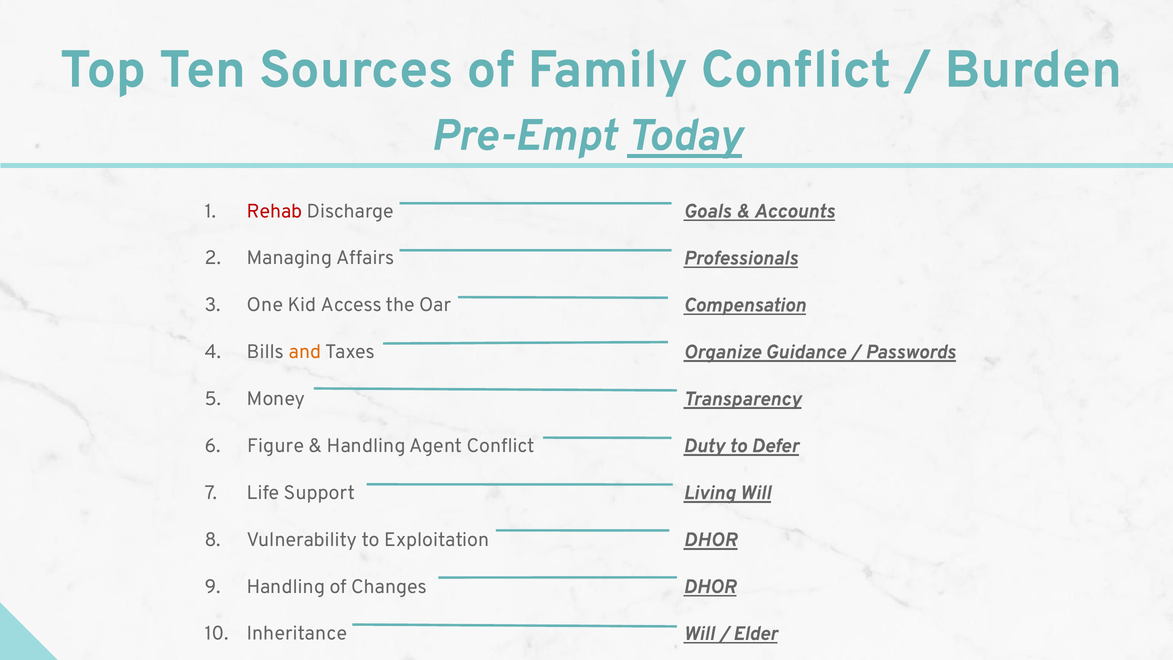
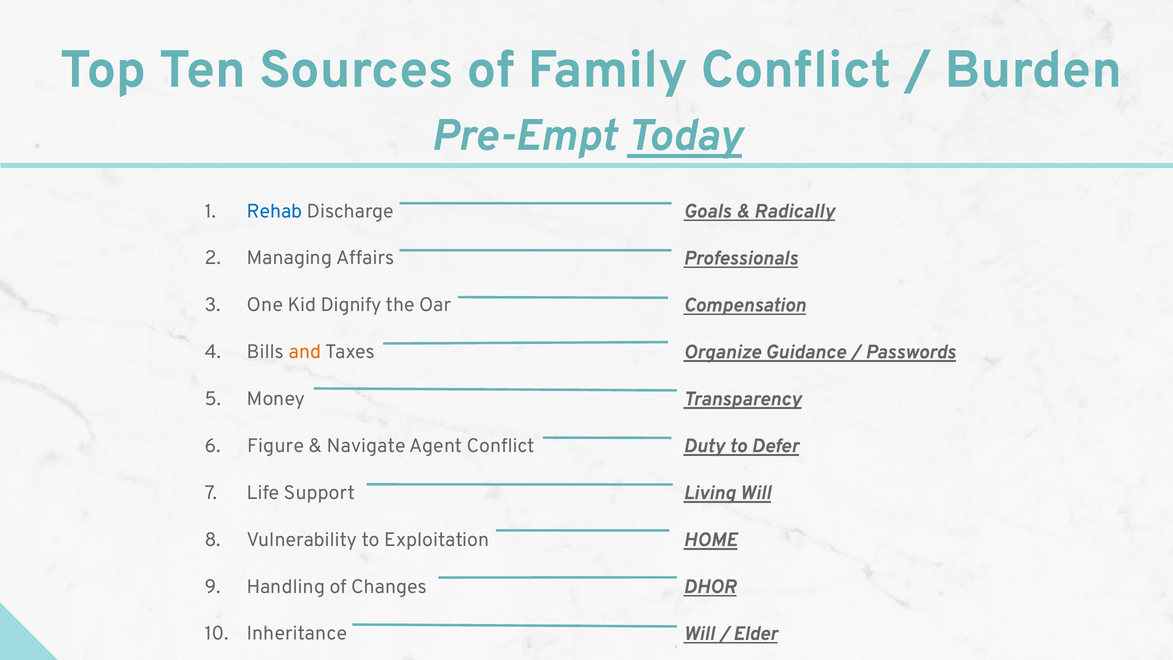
Rehab colour: red -> blue
Accounts: Accounts -> Radically
Access: Access -> Dignify
Handling at (366, 446): Handling -> Navigate
DHOR at (710, 540): DHOR -> HOME
